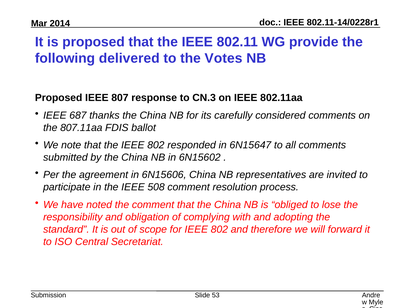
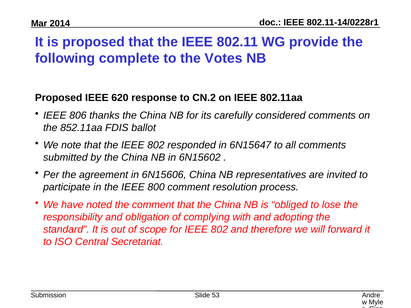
delivered: delivered -> complete
807: 807 -> 620
CN.3: CN.3 -> CN.2
687: 687 -> 806
807.11aa: 807.11aa -> 852.11aa
508: 508 -> 800
